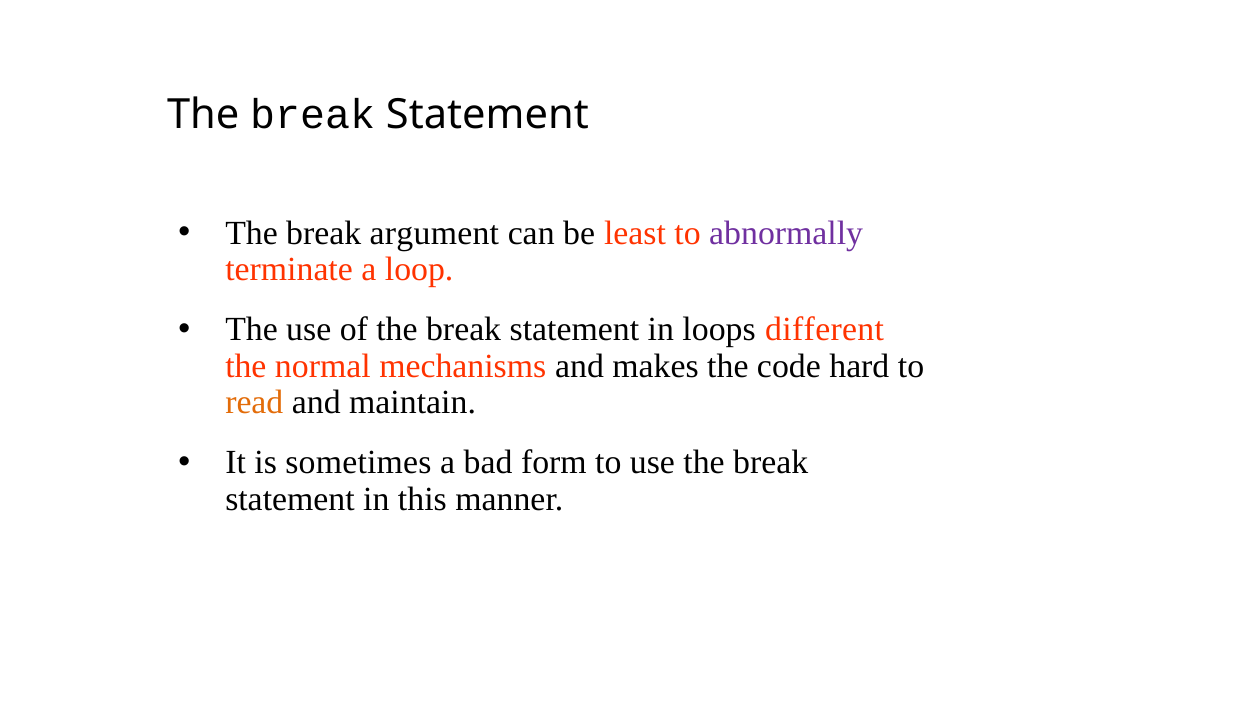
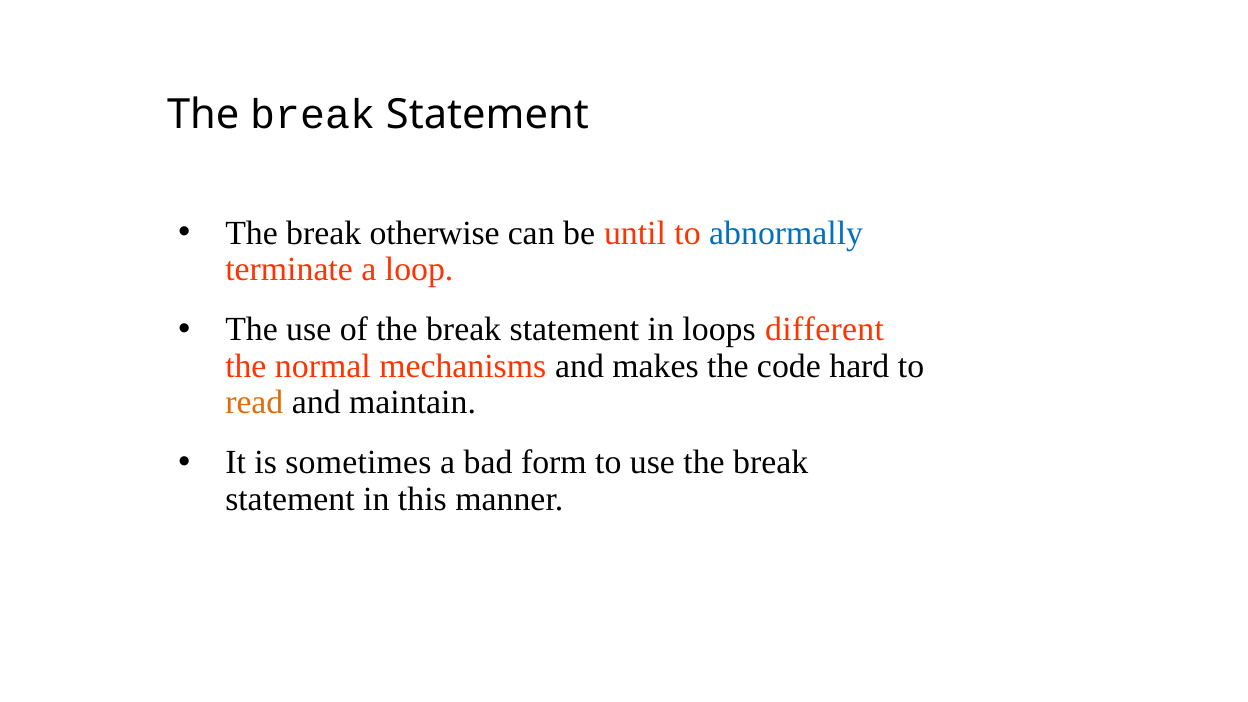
argument: argument -> otherwise
least: least -> until
abnormally colour: purple -> blue
